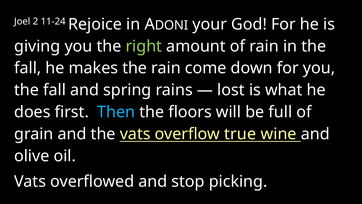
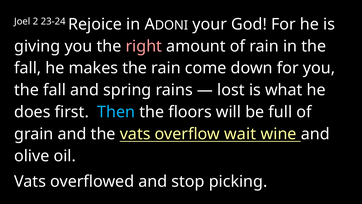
11-24: 11-24 -> 23-24
right colour: light green -> pink
true: true -> wait
